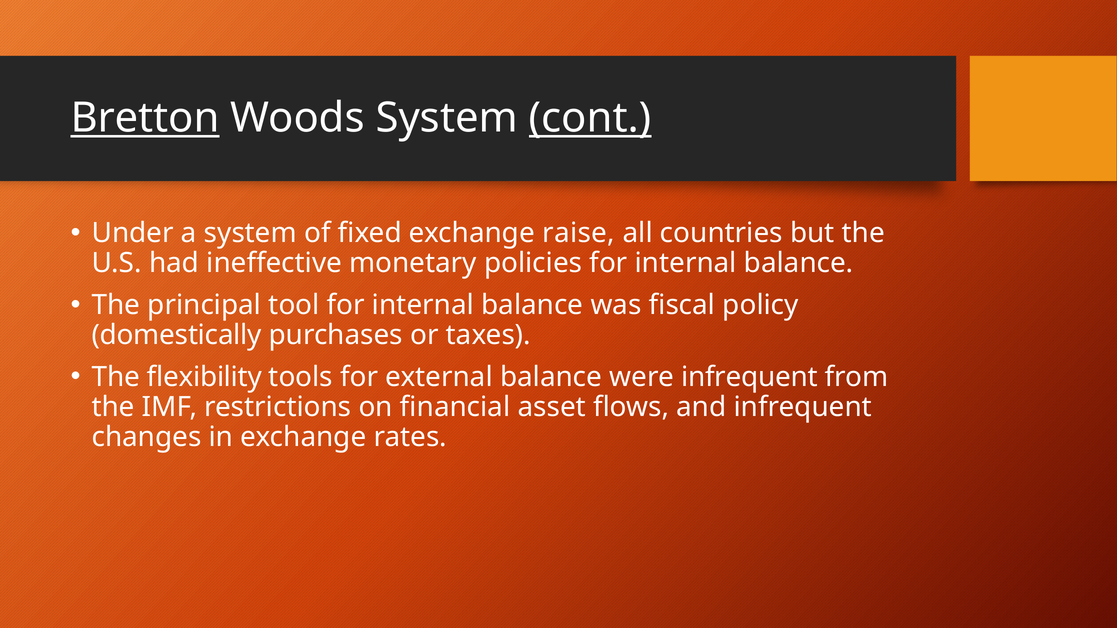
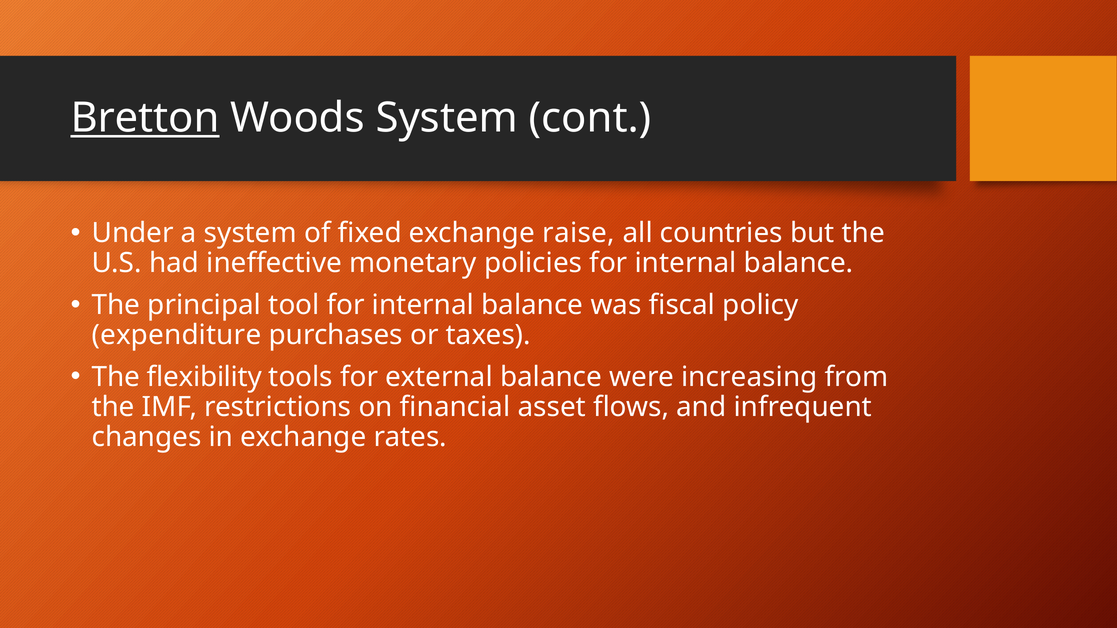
cont underline: present -> none
domestically: domestically -> expenditure
were infrequent: infrequent -> increasing
